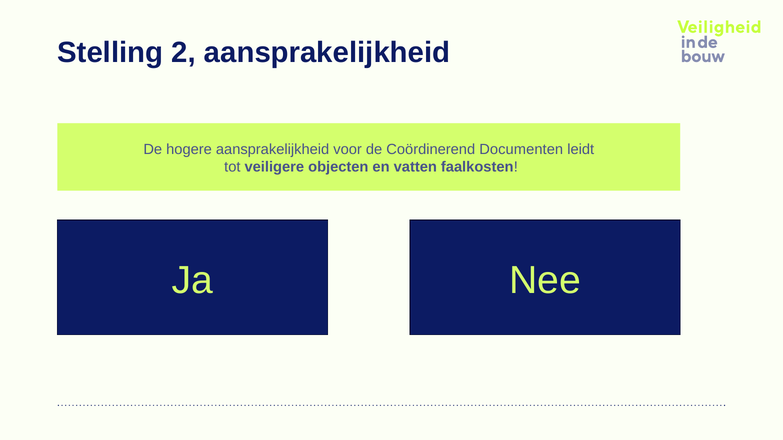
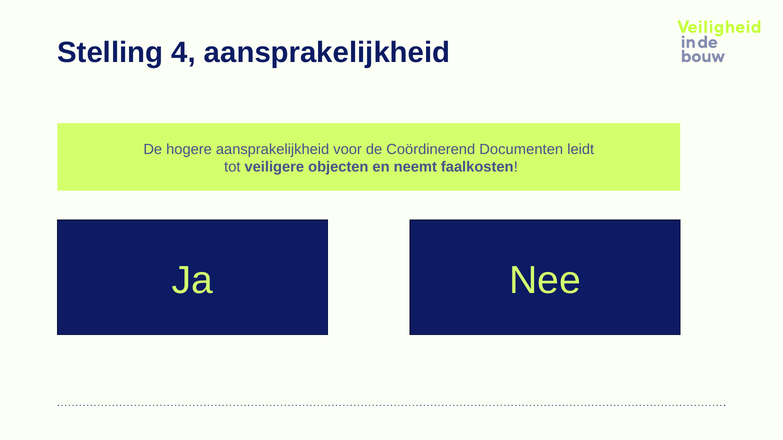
2: 2 -> 4
vatten: vatten -> neemt
